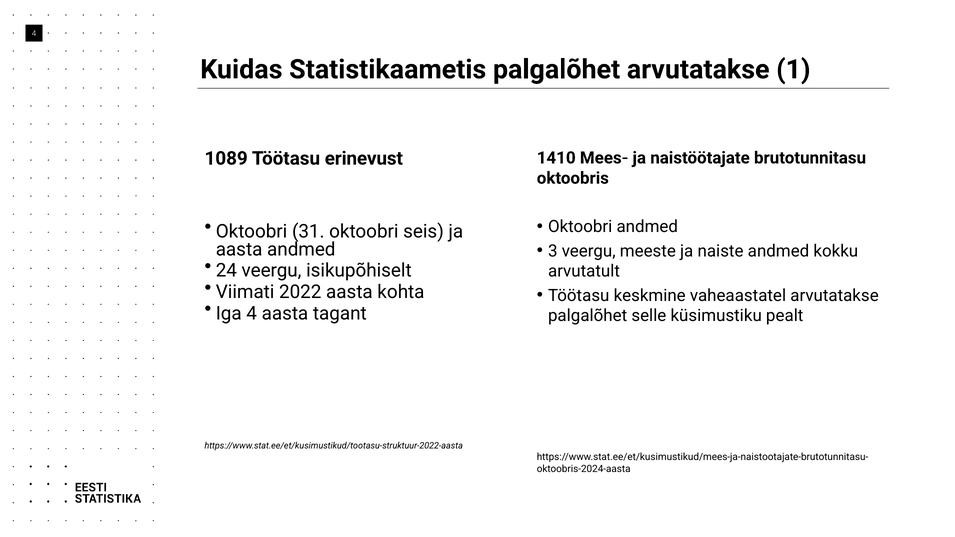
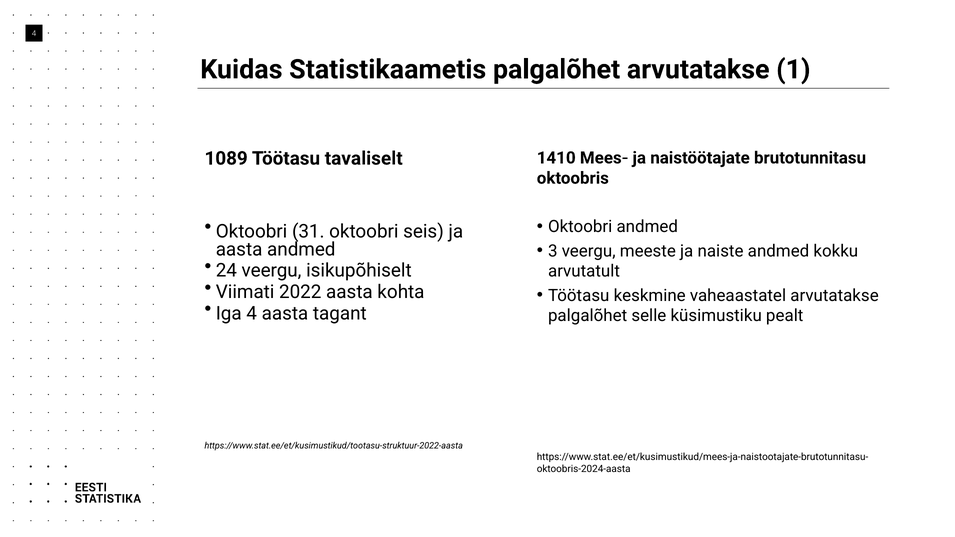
erinevust: erinevust -> tavaliselt
